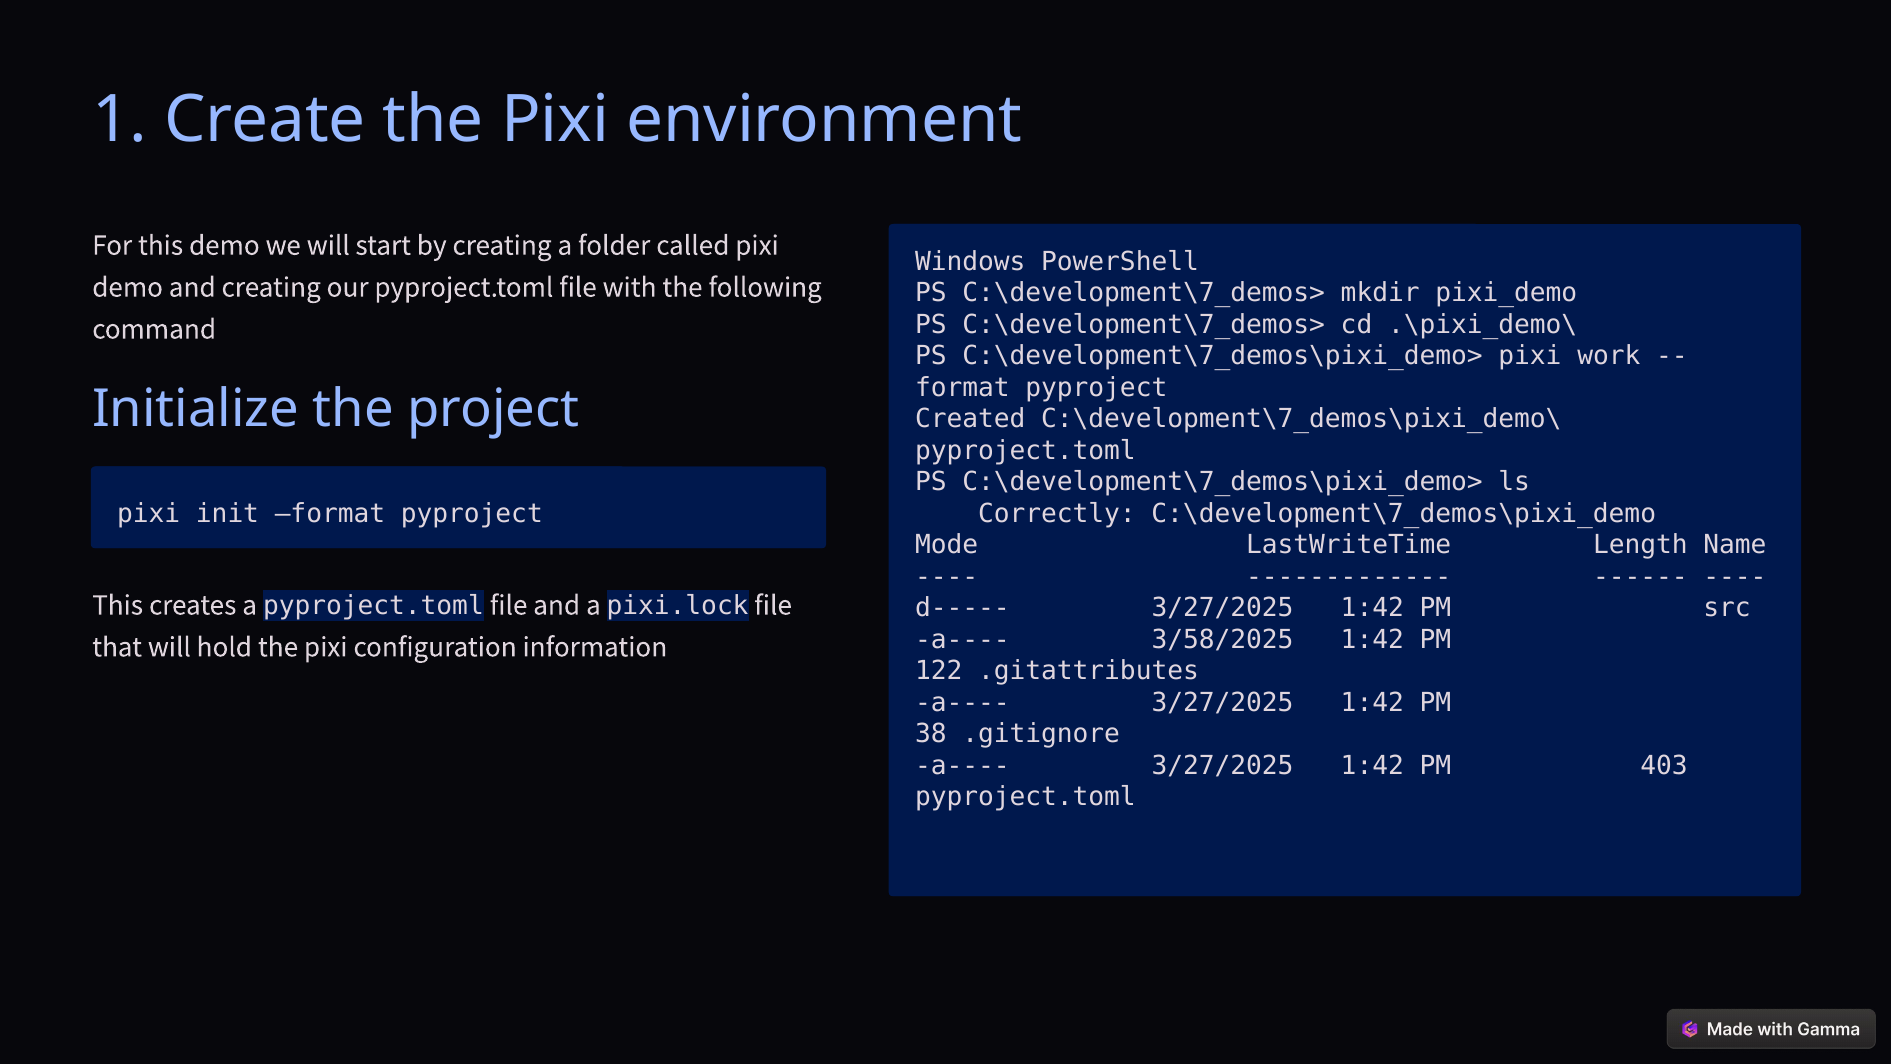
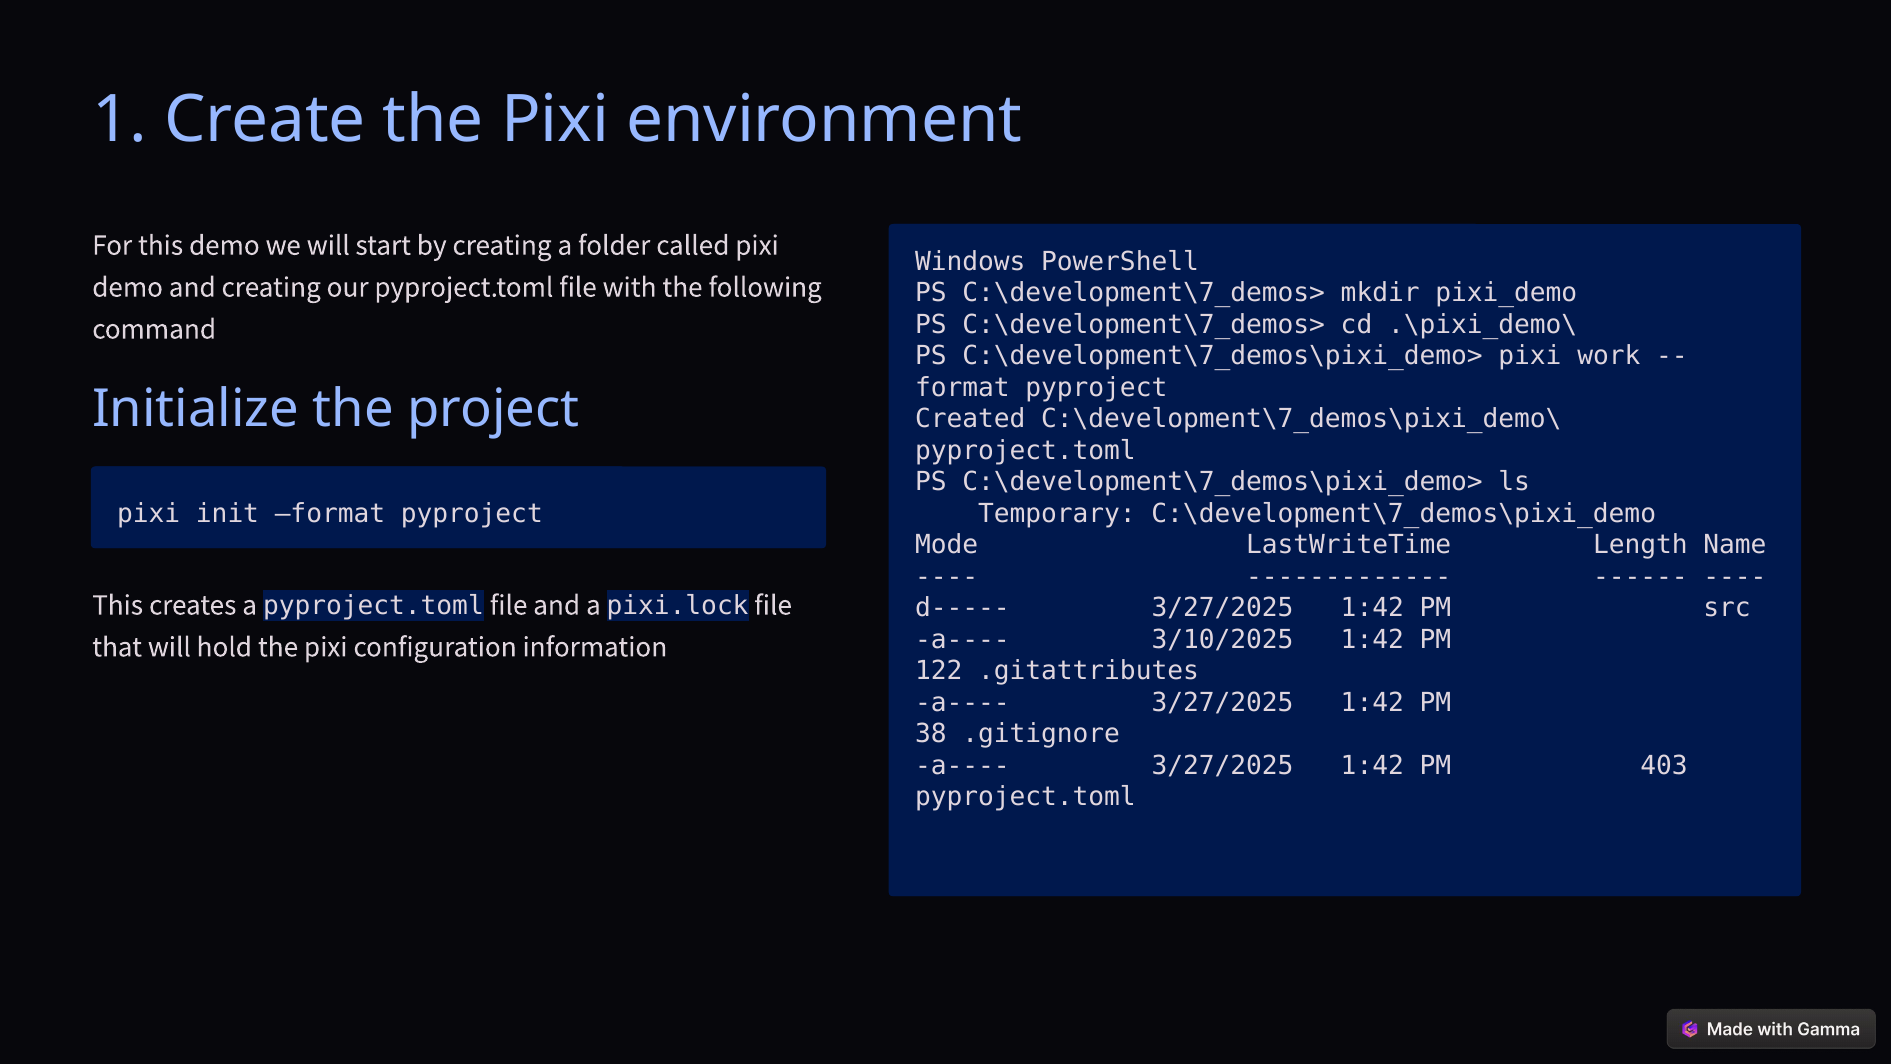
Correctly: Correctly -> Temporary
3/58/2025: 3/58/2025 -> 3/10/2025
